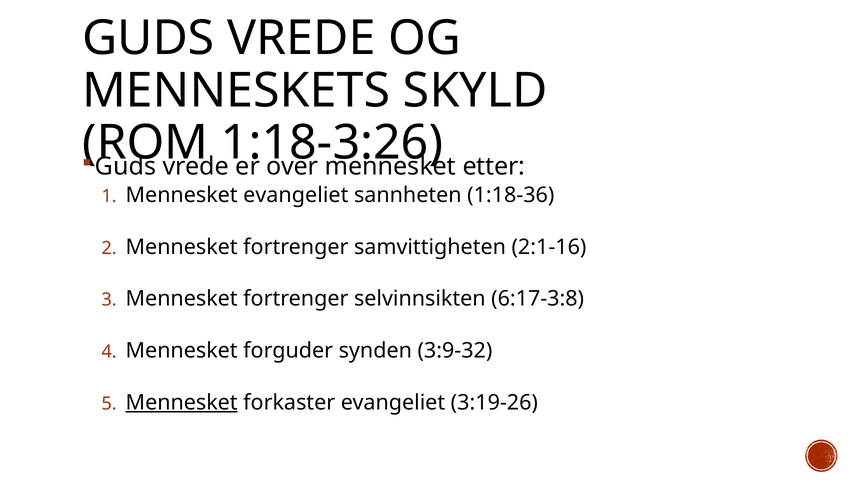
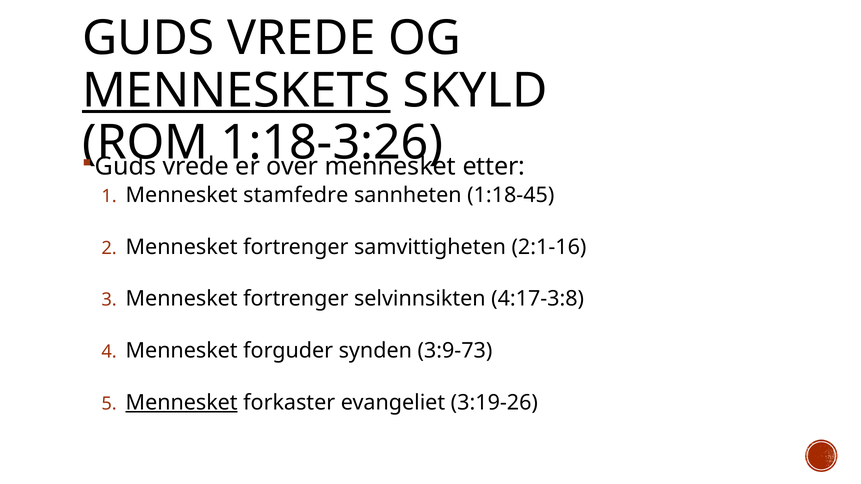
MENNESKETS underline: none -> present
Mennesket evangeliet: evangeliet -> stamfedre
1:18-36: 1:18-36 -> 1:18-45
6:17-3:8: 6:17-3:8 -> 4:17-3:8
3:9-32: 3:9-32 -> 3:9-73
